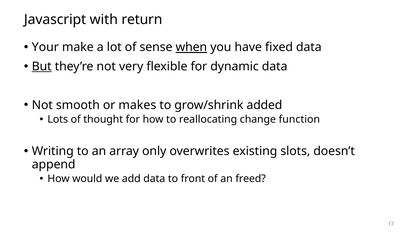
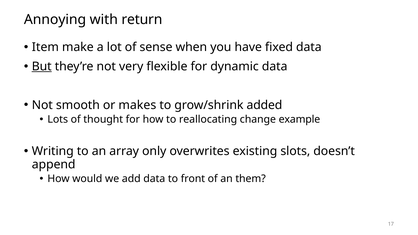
Javascript: Javascript -> Annoying
Your: Your -> Item
when underline: present -> none
function: function -> example
freed: freed -> them
